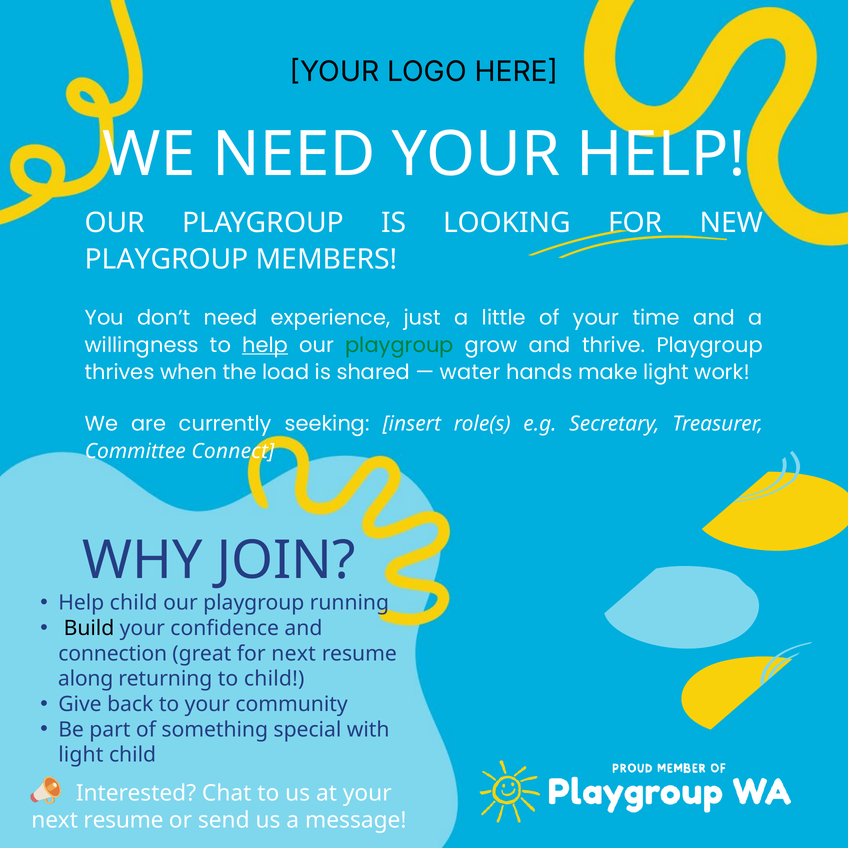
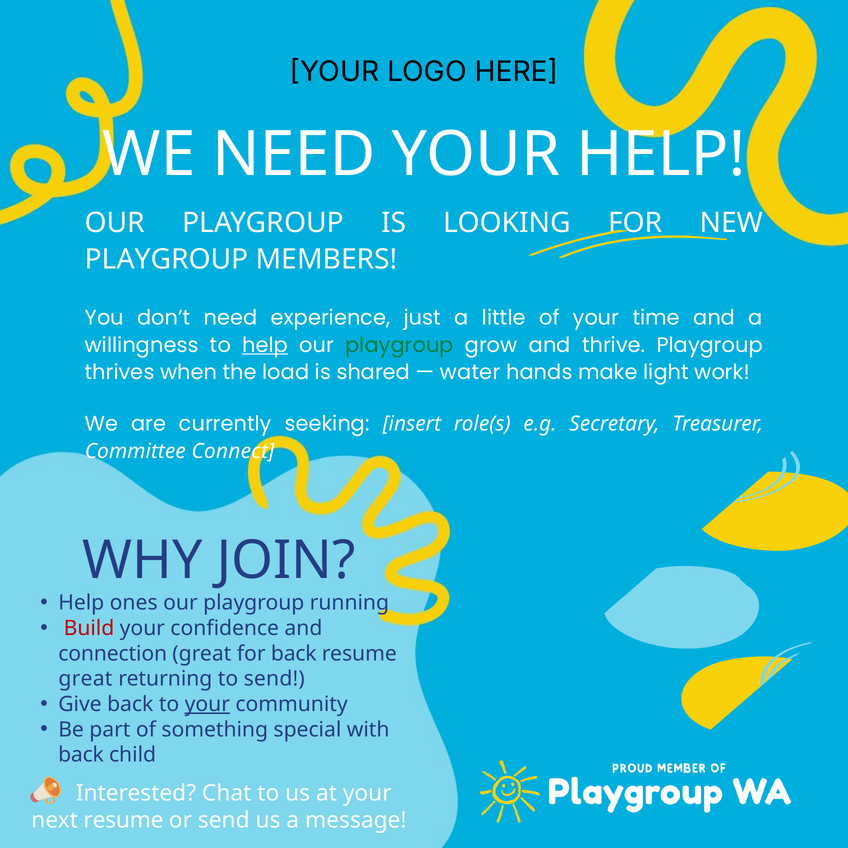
Help child: child -> ones
Build colour: black -> red
for next: next -> back
along at (86, 679): along -> great
to child: child -> send
your at (207, 704) underline: none -> present
light at (81, 755): light -> back
